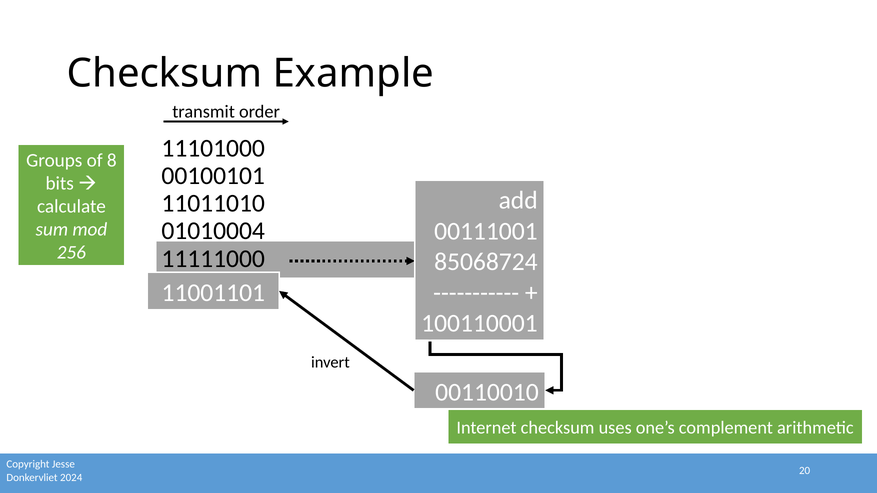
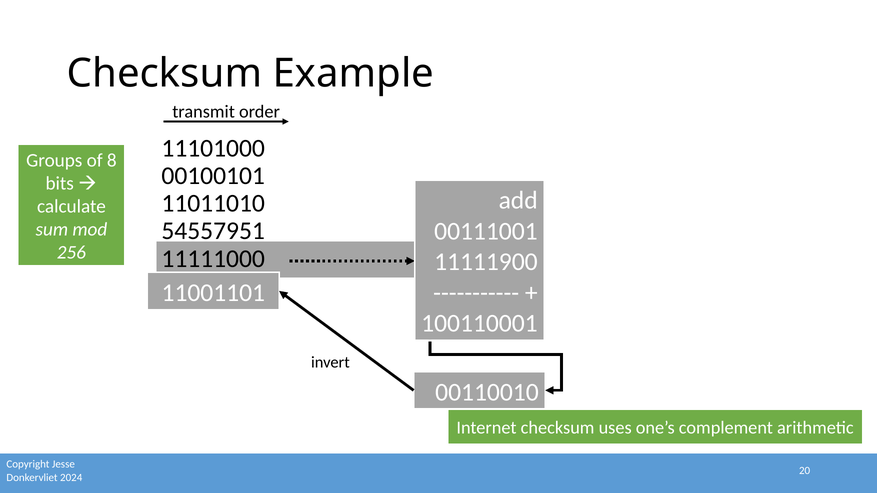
01010004: 01010004 -> 54557951
85068724: 85068724 -> 11111900
